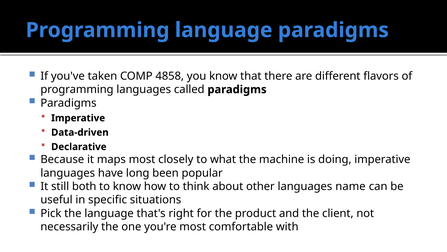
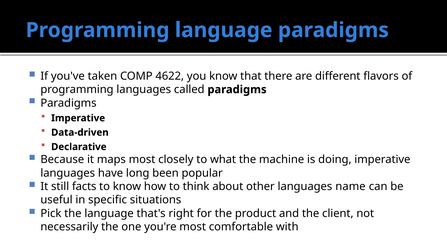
4858: 4858 -> 4622
both: both -> facts
